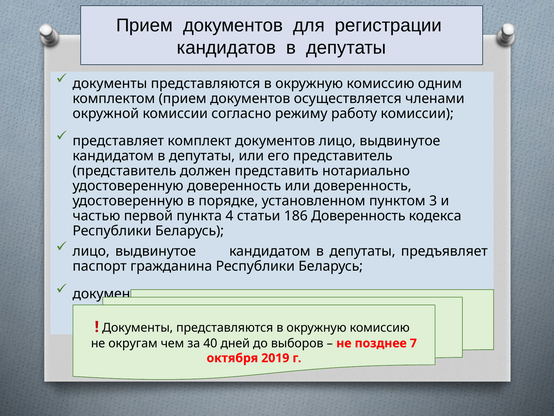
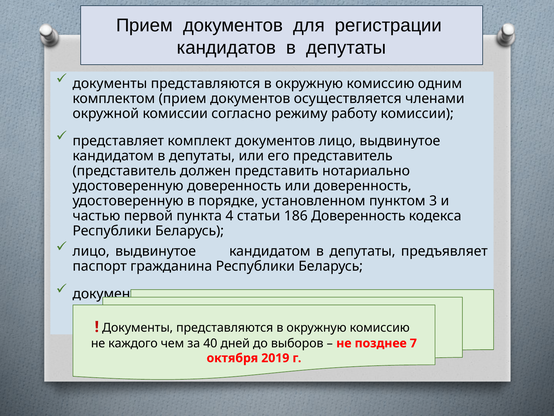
округам: округам -> каждого
